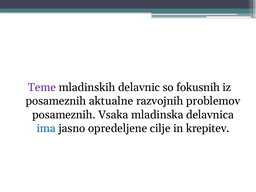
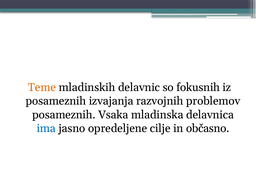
Teme colour: purple -> orange
aktualne: aktualne -> izvajanja
krepitev: krepitev -> občasno
